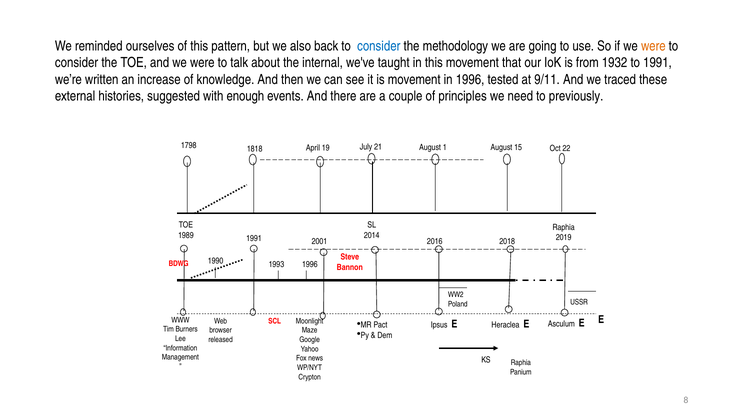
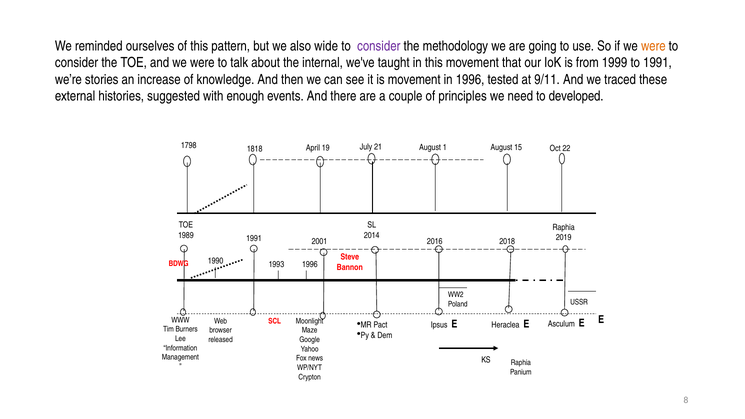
back: back -> wide
consider at (379, 46) colour: blue -> purple
1932: 1932 -> 1999
written: written -> stories
previously: previously -> developed
